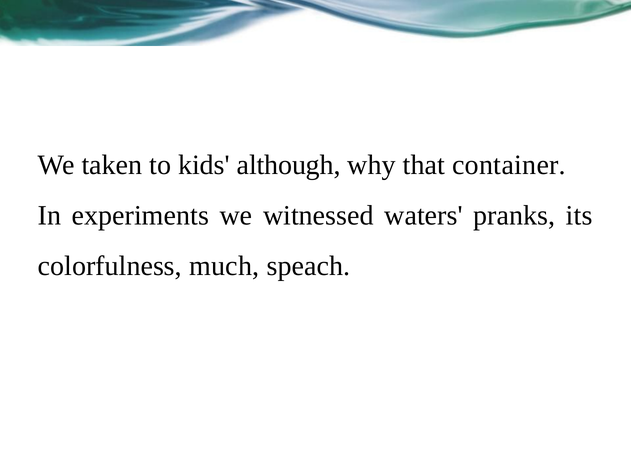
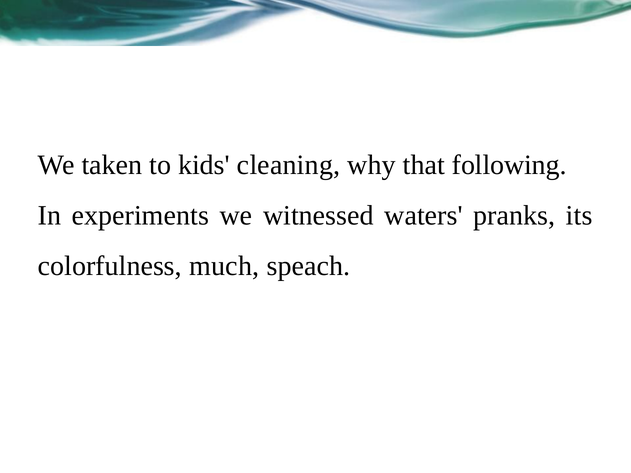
although: although -> cleaning
container: container -> following
